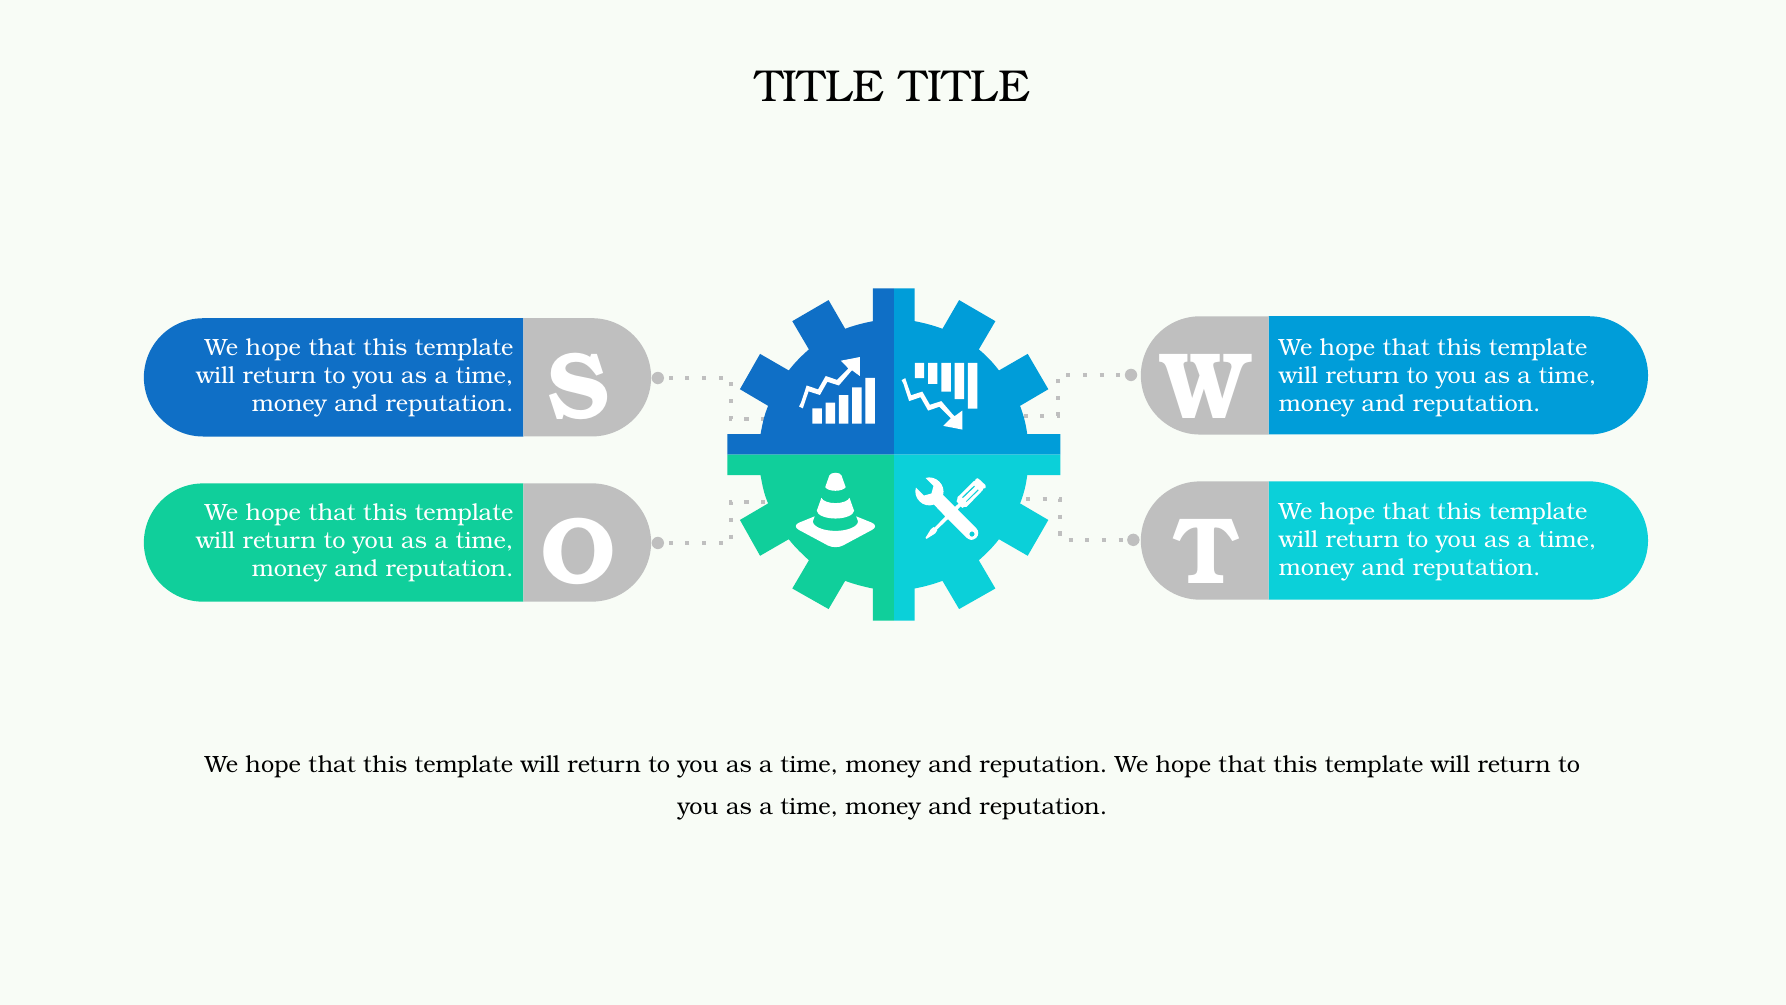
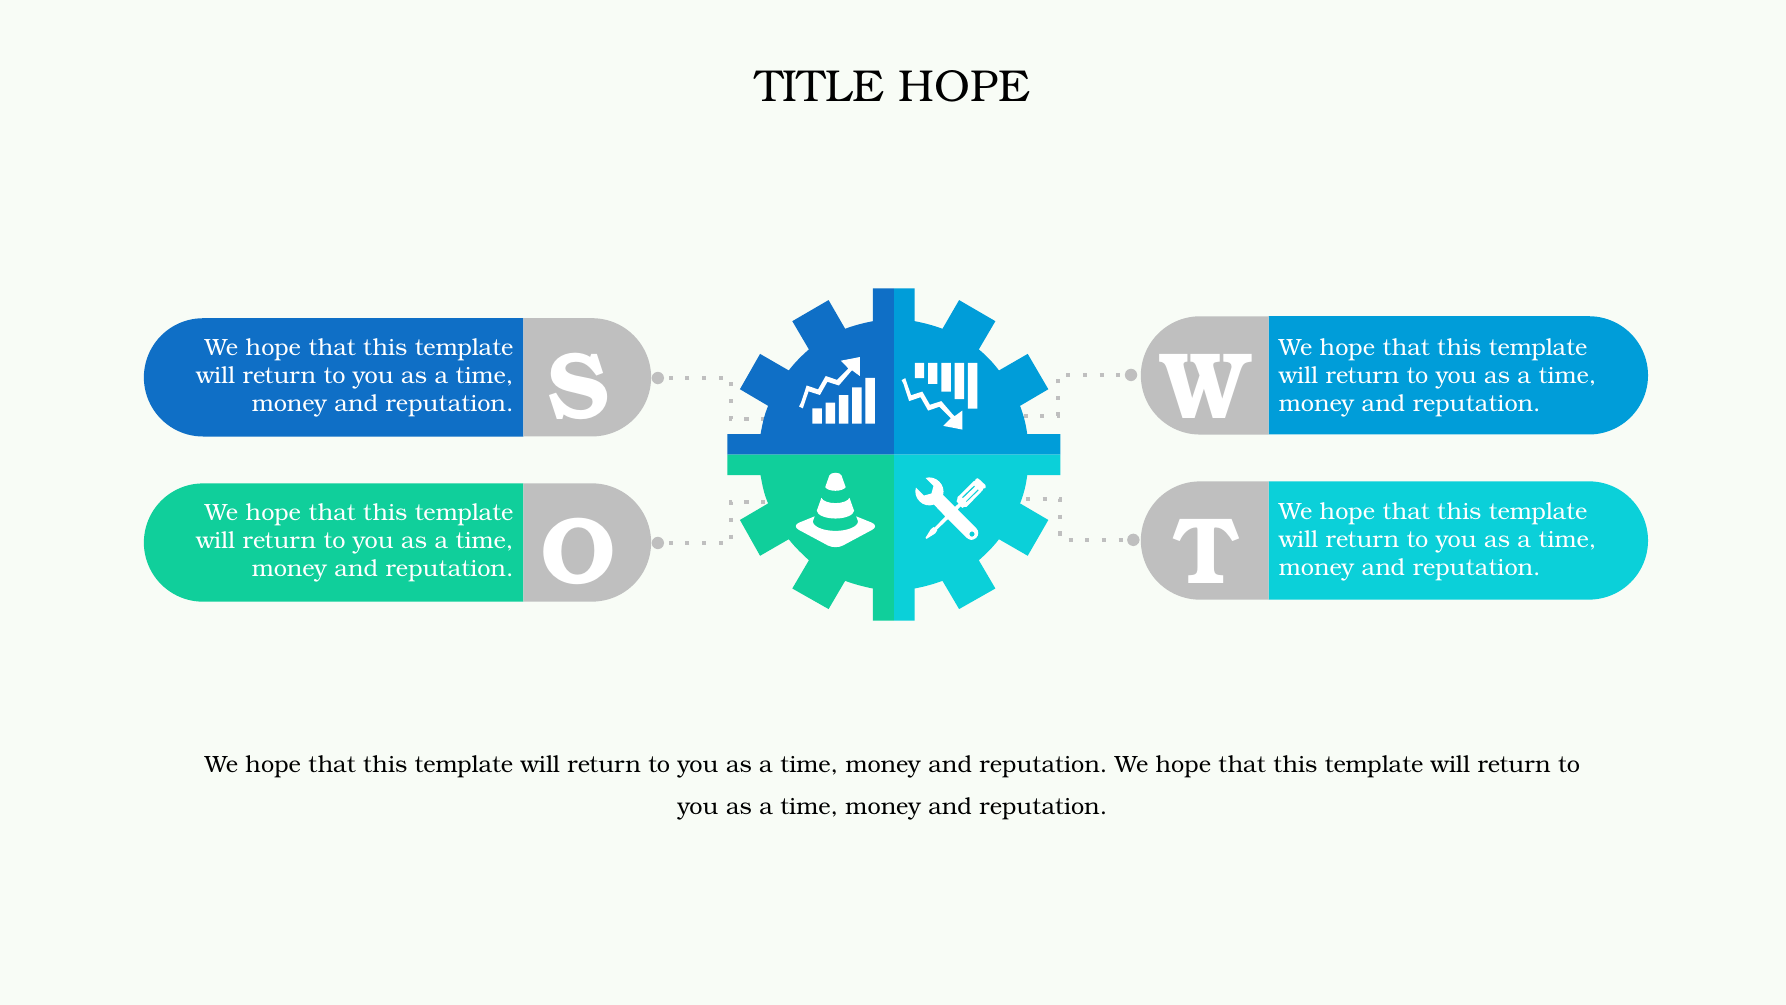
TITLE TITLE: TITLE -> HOPE
